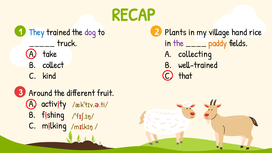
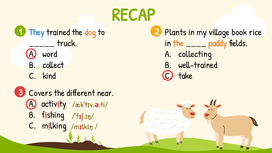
dog colour: purple -> orange
hand: hand -> book
the at (178, 43) colour: purple -> orange
take: take -> word
that: that -> take
Around: Around -> Covers
fruit: fruit -> near
